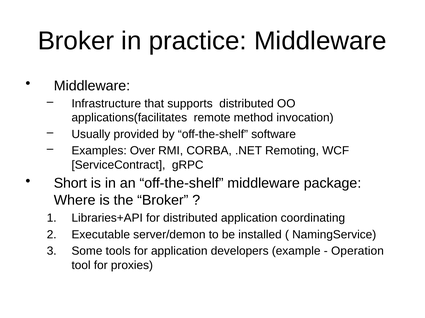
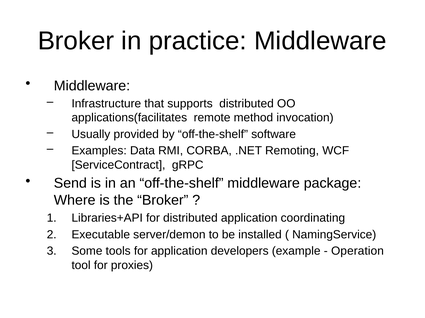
Over: Over -> Data
Short: Short -> Send
